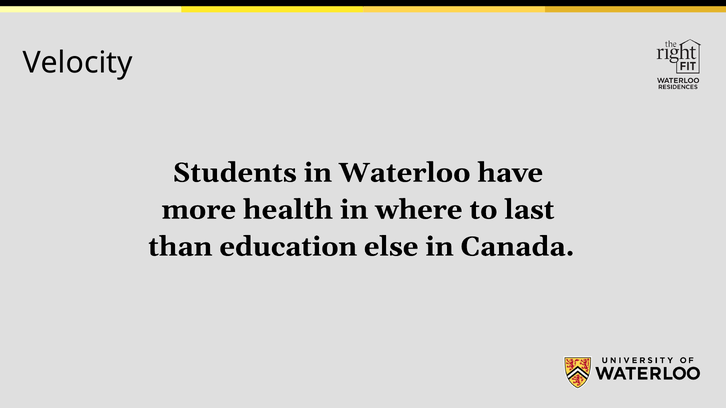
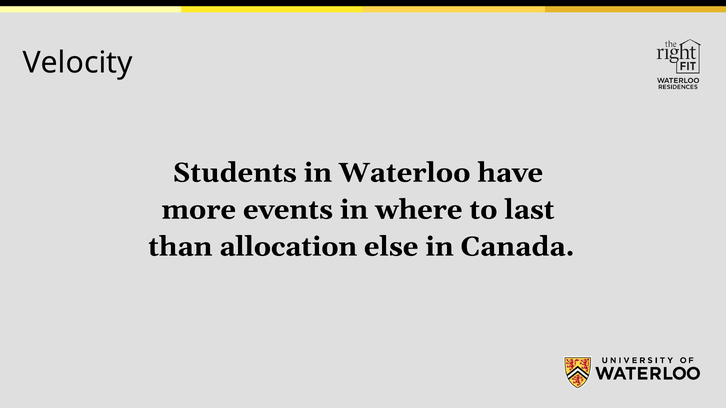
health: health -> events
education: education -> allocation
